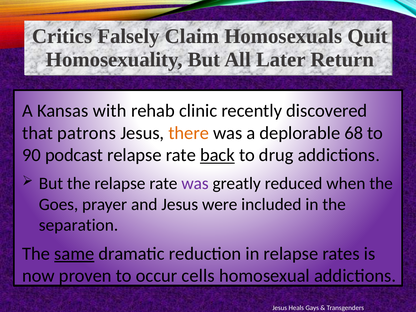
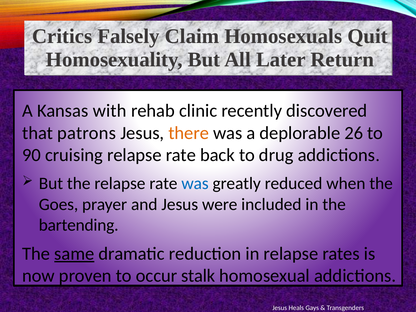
68: 68 -> 26
podcast: podcast -> cruising
back underline: present -> none
was at (195, 184) colour: purple -> blue
separation: separation -> bartending
cells: cells -> stalk
